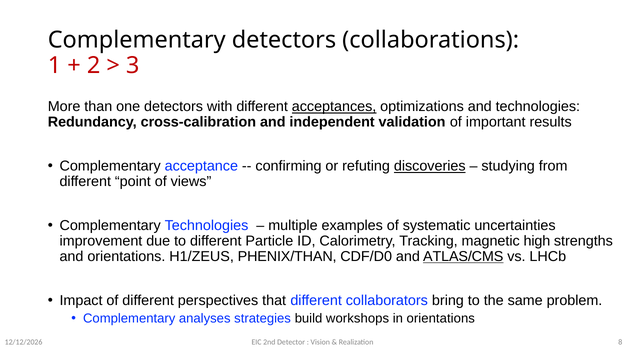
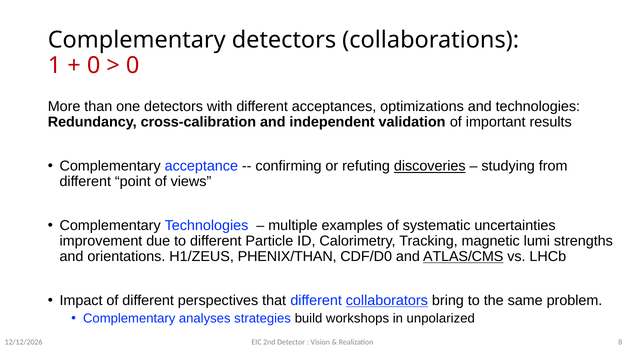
2 at (94, 65): 2 -> 0
3 at (133, 65): 3 -> 0
acceptances underline: present -> none
high: high -> lumi
collaborators underline: none -> present
in orientations: orientations -> unpolarized
